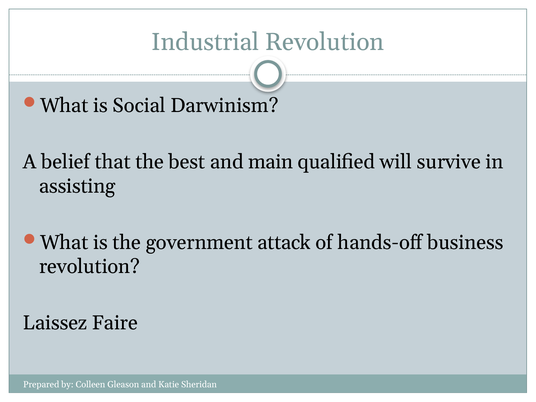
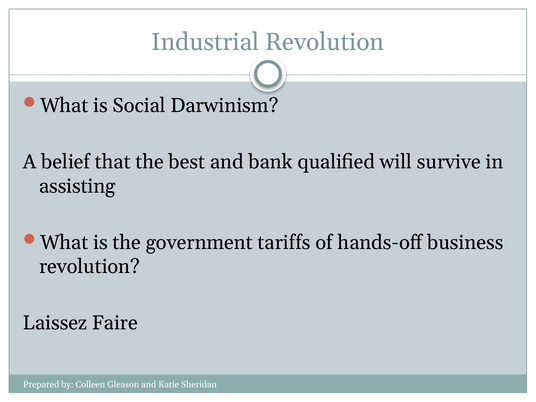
main: main -> bank
attack: attack -> tariffs
